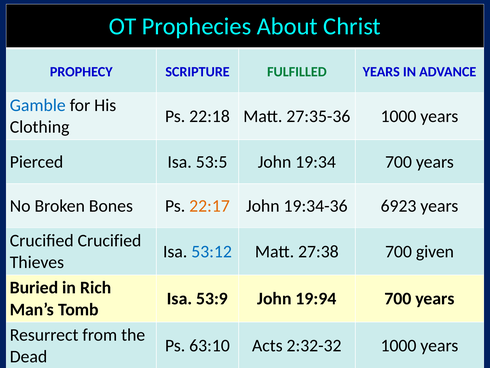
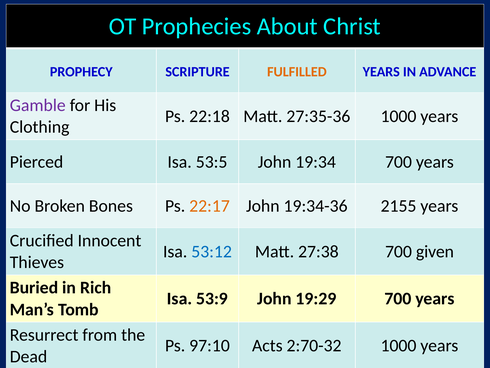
FULFILLED colour: green -> orange
Gamble colour: blue -> purple
6923: 6923 -> 2155
Crucified Crucified: Crucified -> Innocent
19:94: 19:94 -> 19:29
63:10: 63:10 -> 97:10
2:32-32: 2:32-32 -> 2:70-32
